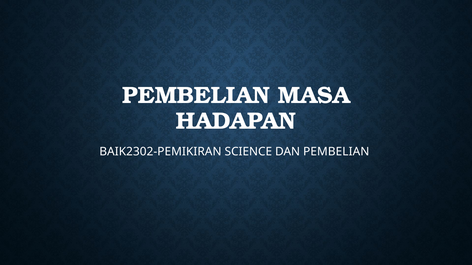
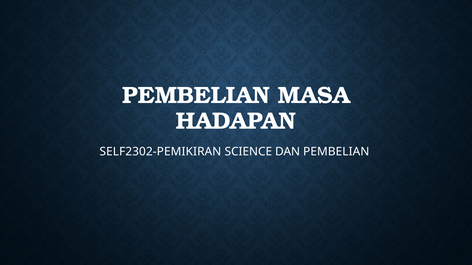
BAIK2302-PEMIKIRAN: BAIK2302-PEMIKIRAN -> SELF2302-PEMIKIRAN
